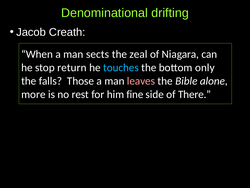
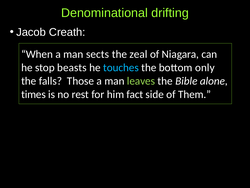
return: return -> beasts
leaves colour: pink -> light green
more: more -> times
fine: fine -> fact
There: There -> Them
